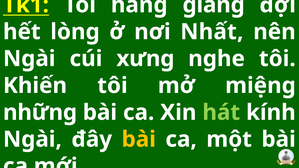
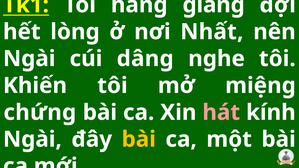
xưng: xưng -> dâng
những: những -> chứng
hát colour: light green -> pink
